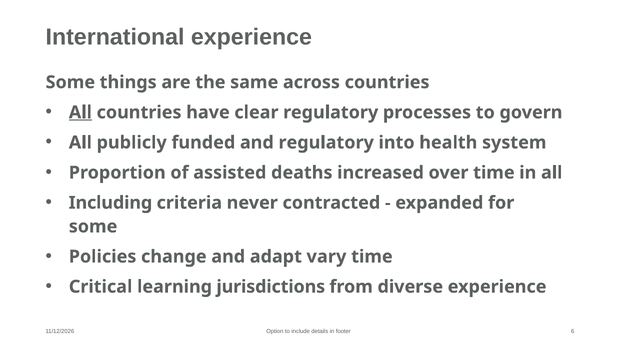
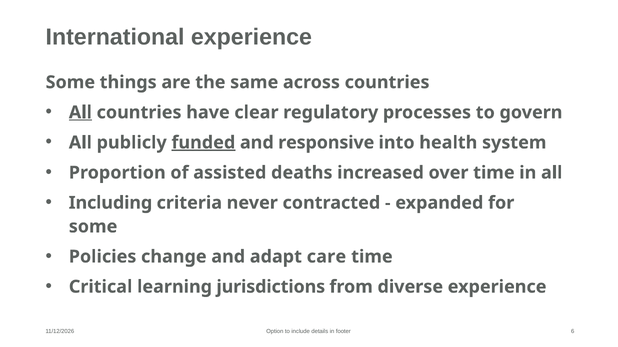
funded underline: none -> present
and regulatory: regulatory -> responsive
vary: vary -> care
